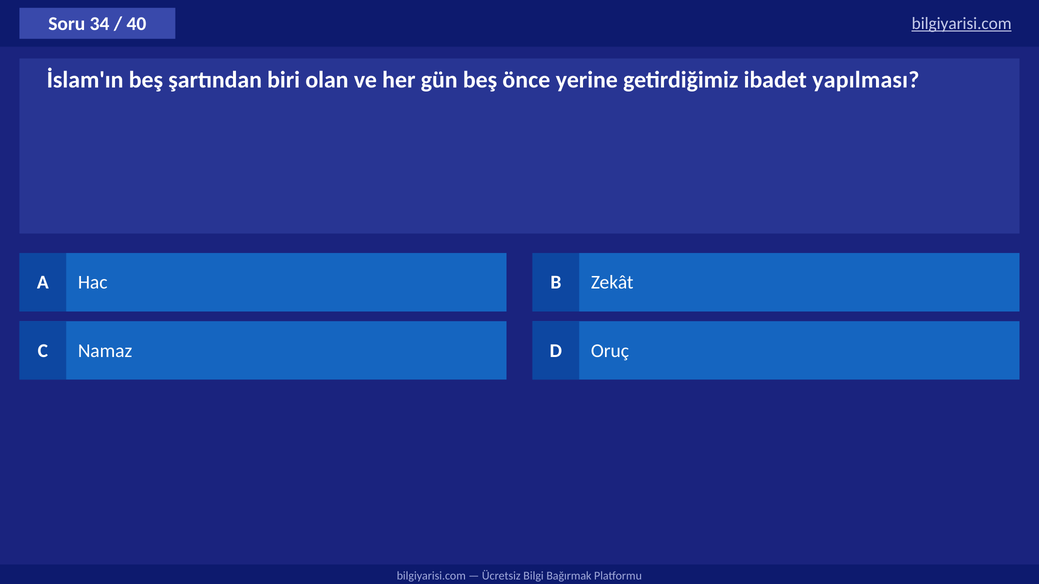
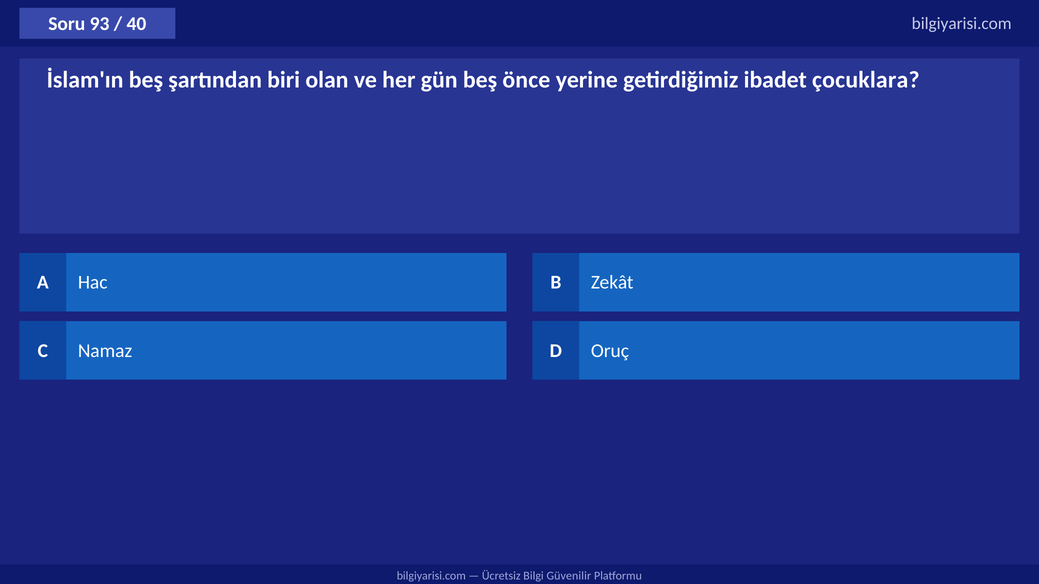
34: 34 -> 93
bilgiyarisi.com at (962, 24) underline: present -> none
yapılması: yapılması -> çocuklara
Bağırmak: Bağırmak -> Güvenilir
